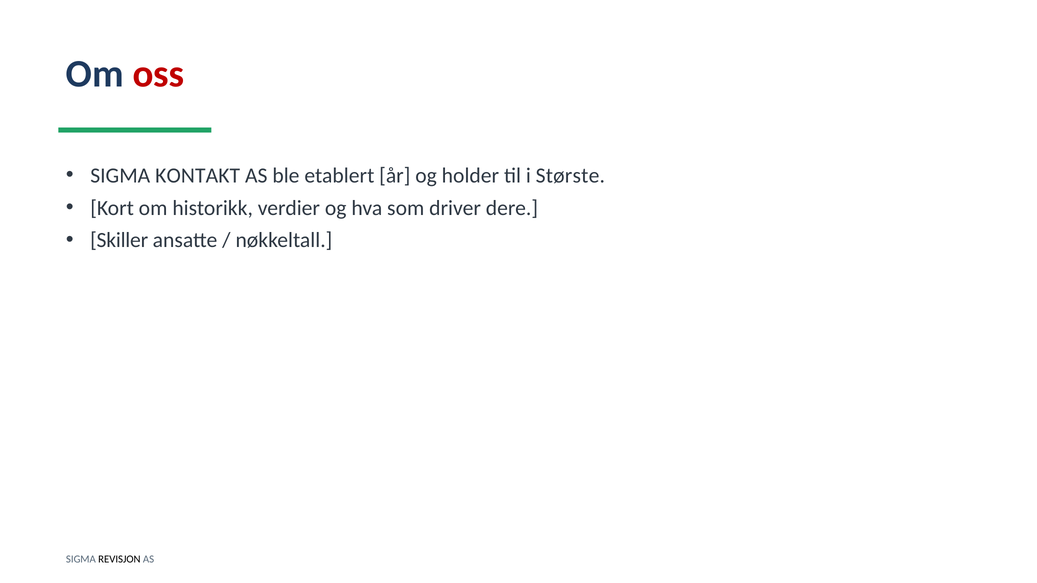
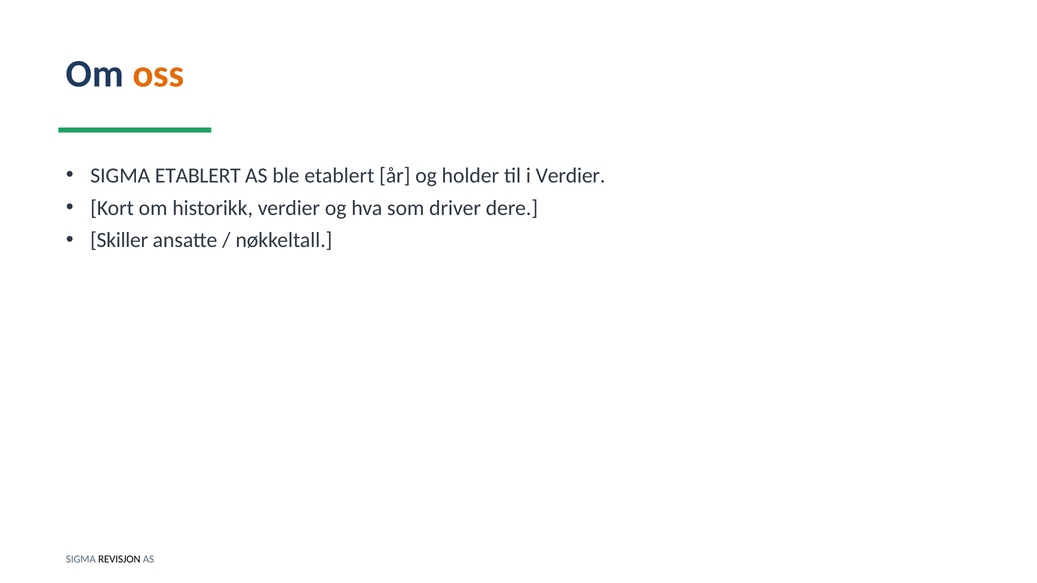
oss colour: red -> orange
SIGMA KONTAKT: KONTAKT -> ETABLERT
i Største: Største -> Verdier
